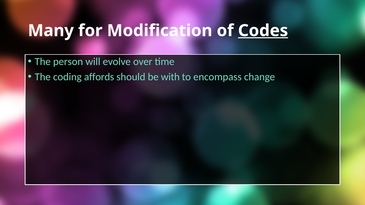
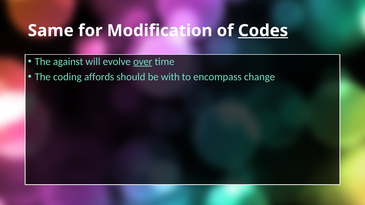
Many: Many -> Same
person: person -> against
over underline: none -> present
